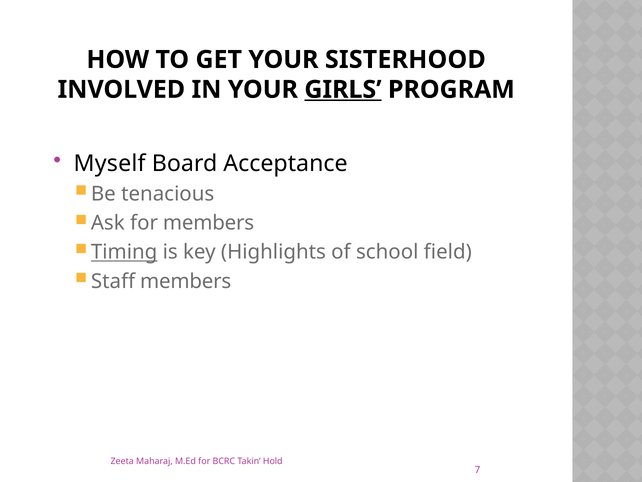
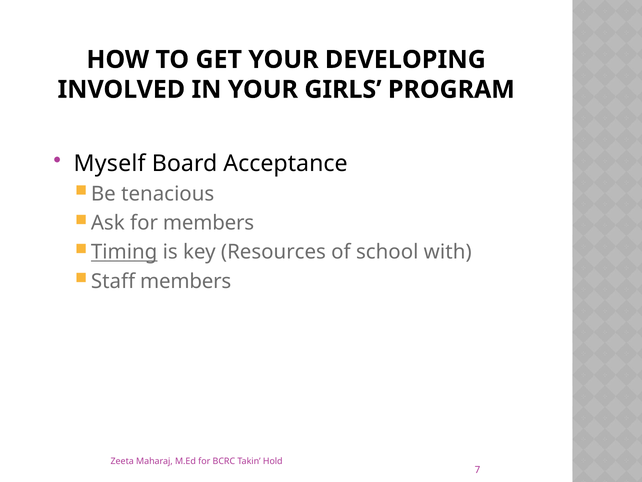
SISTERHOOD: SISTERHOOD -> DEVELOPING
GIRLS underline: present -> none
Highlights: Highlights -> Resources
field: field -> with
